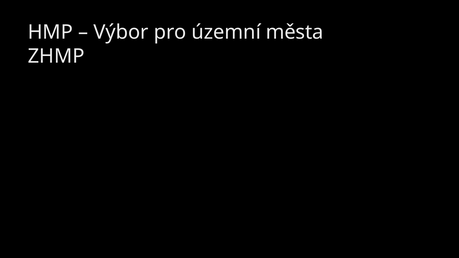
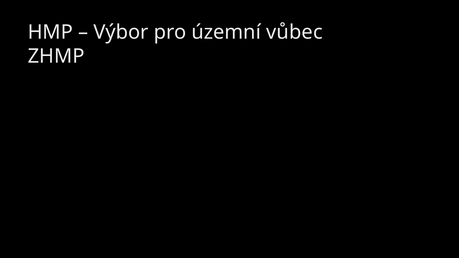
města: města -> vůbec
